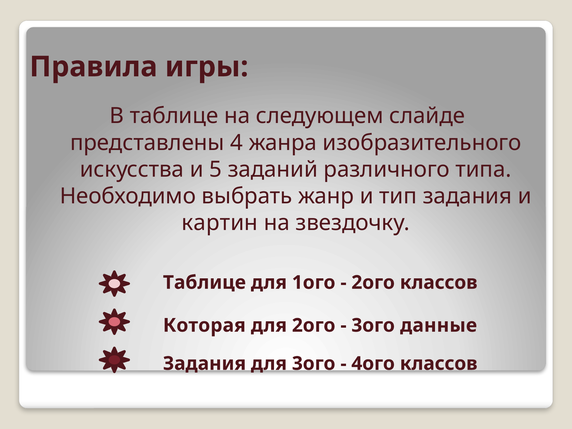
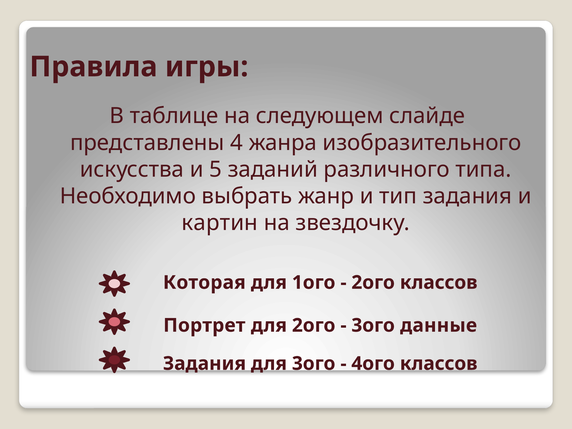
Таблице at (204, 282): Таблице -> Которая
Которая: Которая -> Портрет
